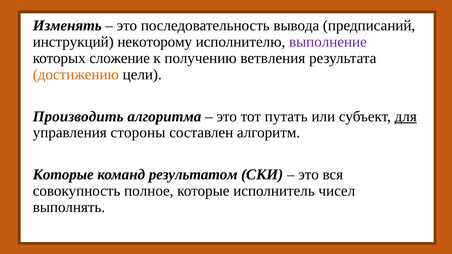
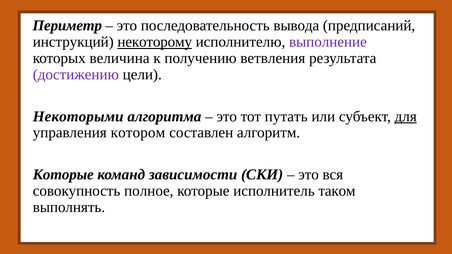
Изменять: Изменять -> Периметр
некоторому underline: none -> present
сложение: сложение -> величина
достижению colour: orange -> purple
Производить: Производить -> Некоторыми
стороны: стороны -> котором
результатом: результатом -> зависимости
чисел: чисел -> таком
